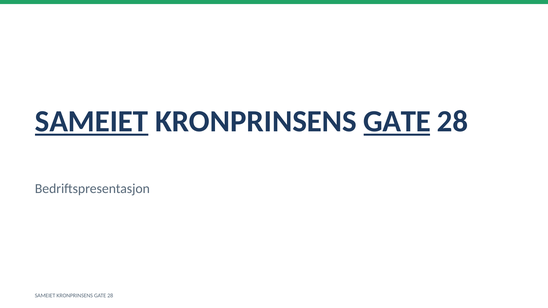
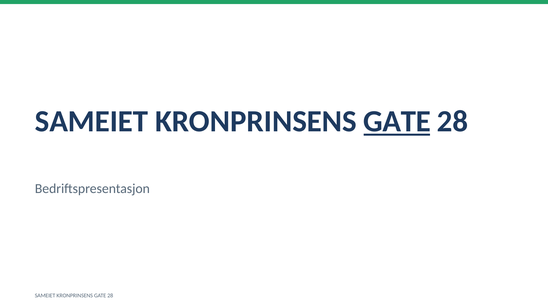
SAMEIET at (92, 122) underline: present -> none
